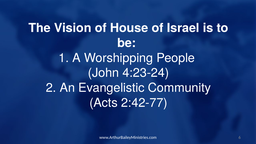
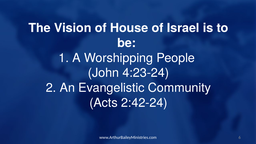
2:42-77: 2:42-77 -> 2:42-24
